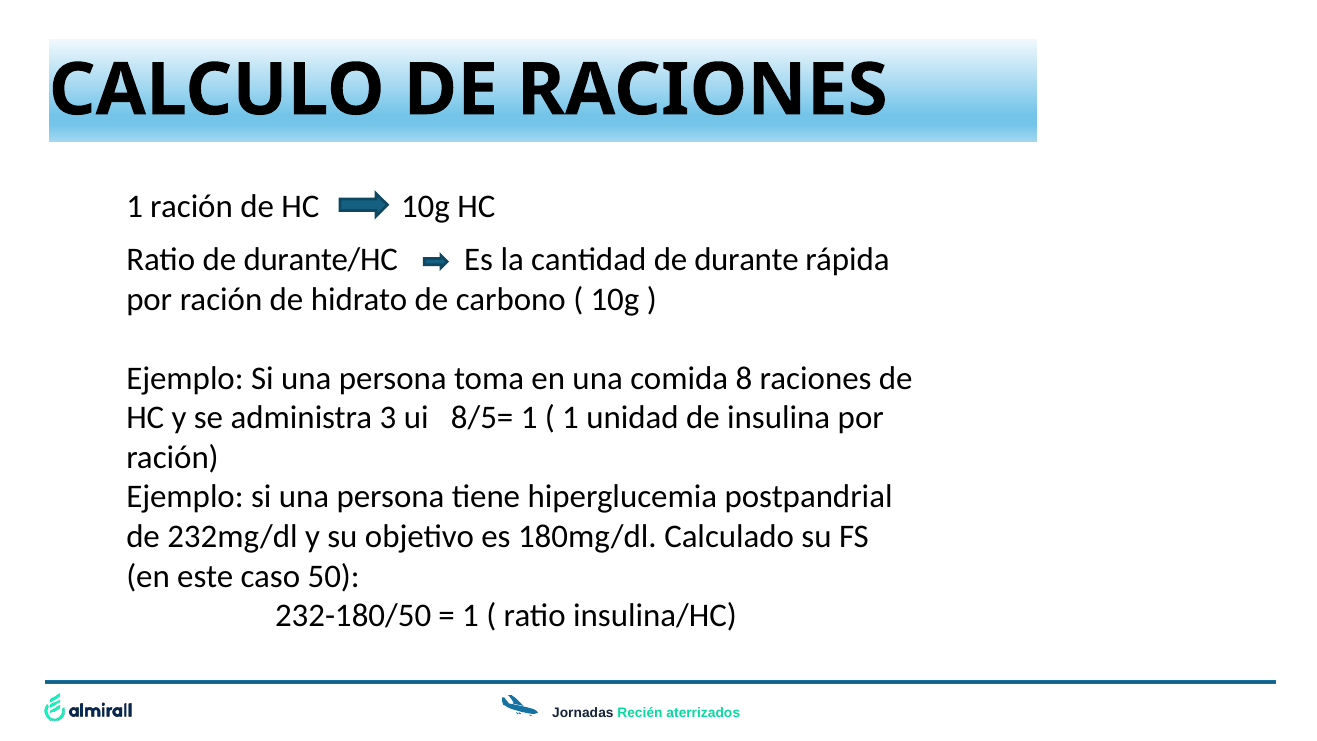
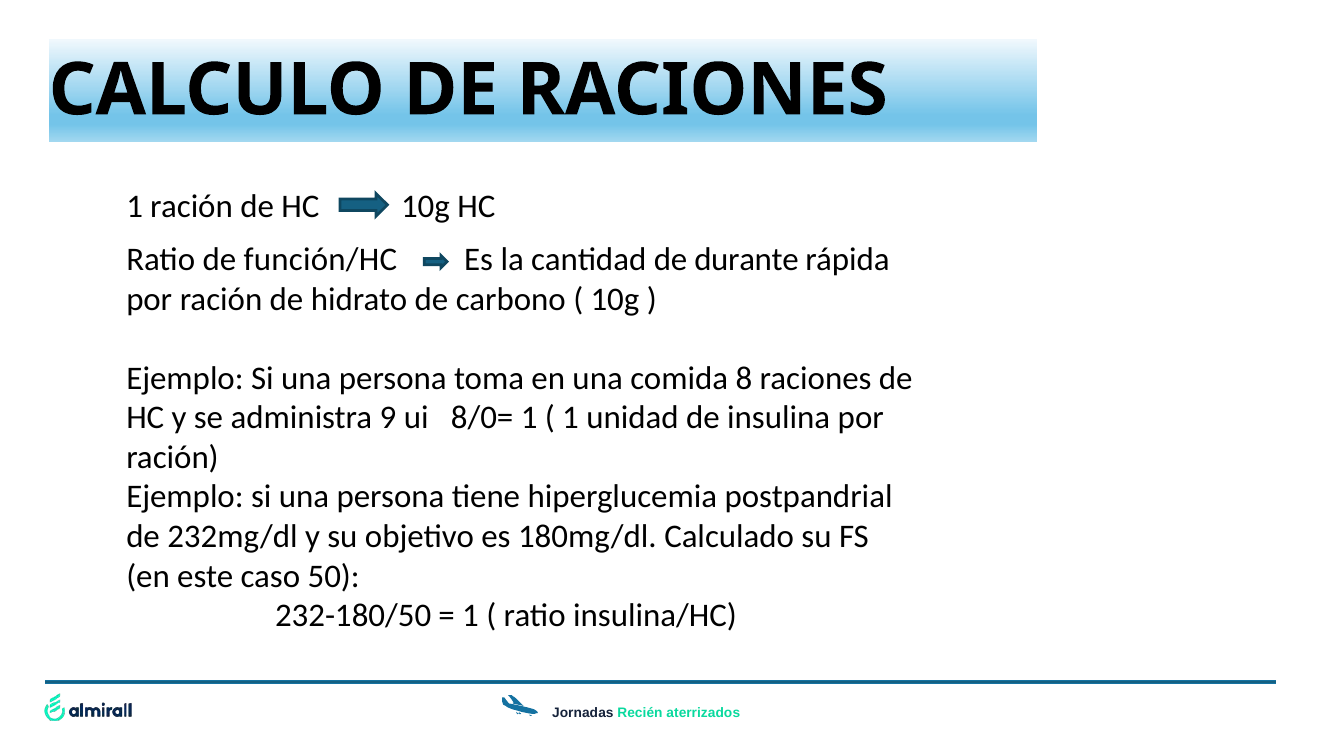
durante/HC: durante/HC -> función/HC
3: 3 -> 9
8/5=: 8/5= -> 8/0=
